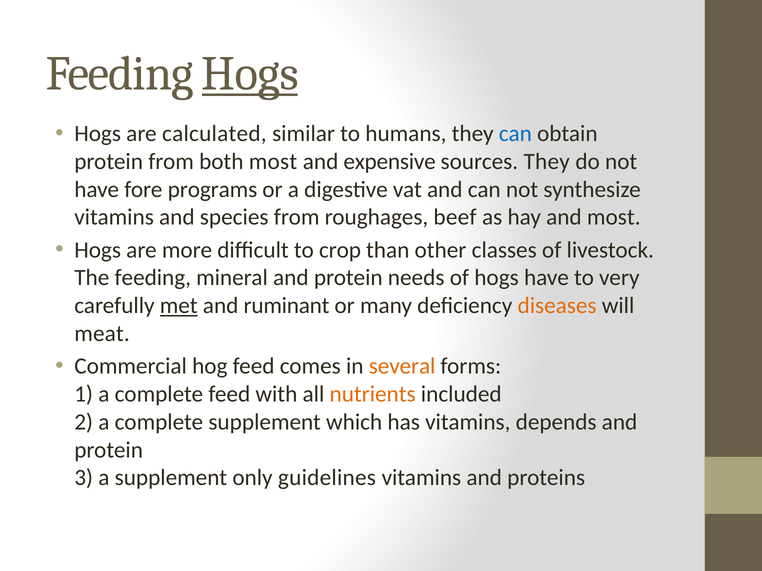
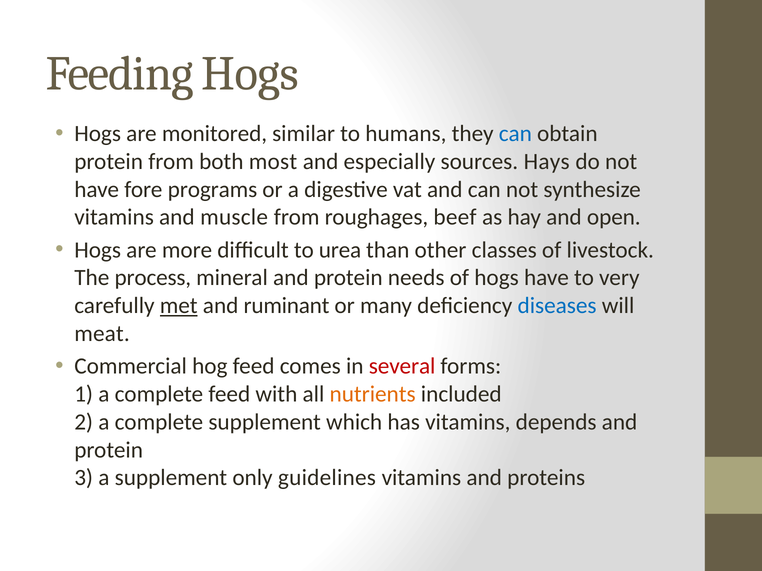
Hogs at (250, 74) underline: present -> none
calculated: calculated -> monitored
expensive: expensive -> especially
sources They: They -> Hays
species: species -> muscle
and most: most -> open
crop: crop -> urea
The feeding: feeding -> process
diseases colour: orange -> blue
several colour: orange -> red
